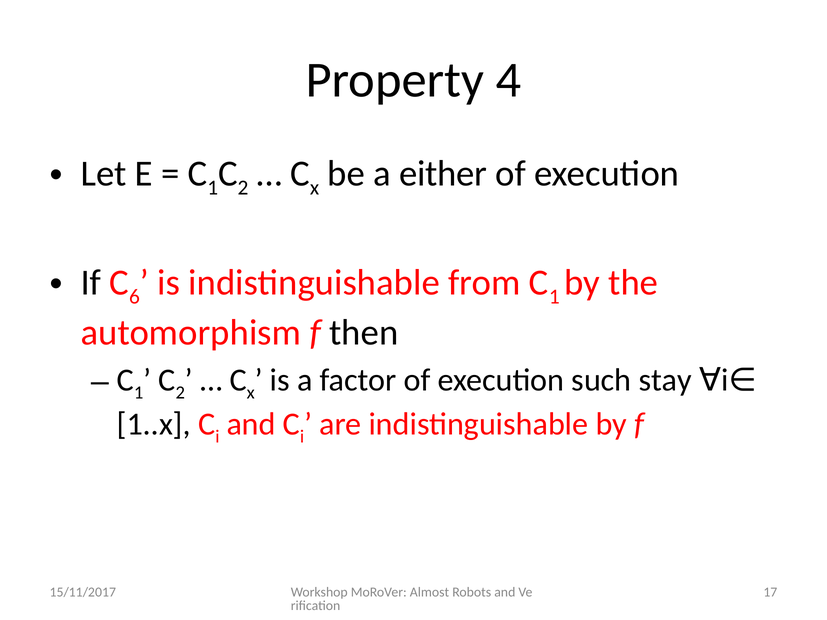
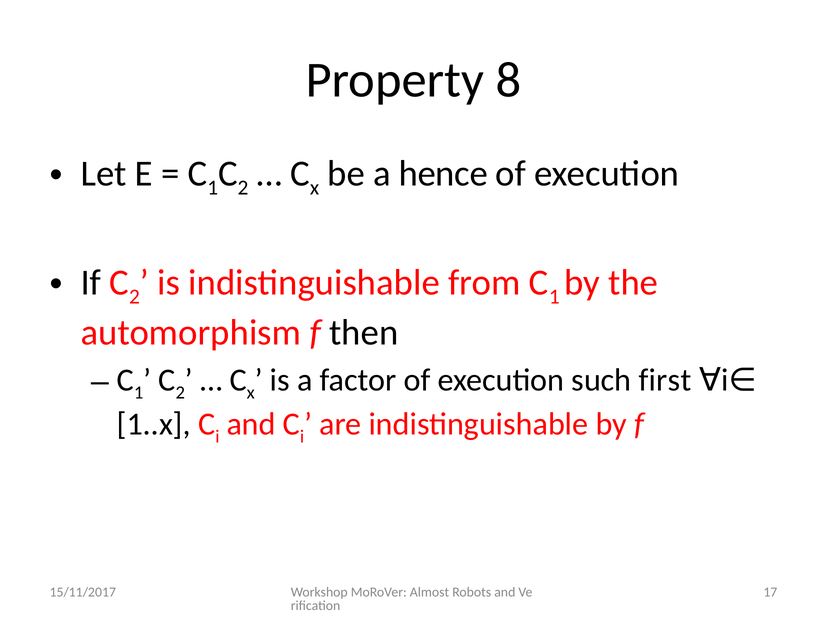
4: 4 -> 8
either: either -> hence
6 at (134, 297): 6 -> 2
stay: stay -> first
